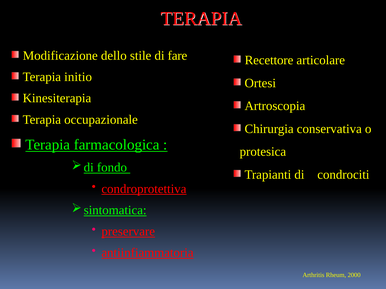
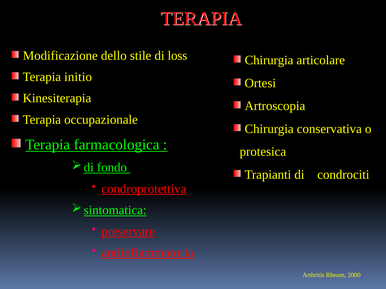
fare: fare -> loss
Recettore at (269, 60): Recettore -> Chirurgia
